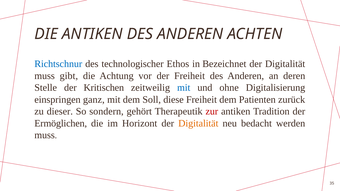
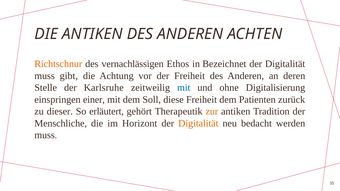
Richtschnur colour: blue -> orange
technologischer: technologischer -> vernachlässigen
Kritischen: Kritischen -> Karlsruhe
ganz: ganz -> einer
sondern: sondern -> erläutert
zur colour: red -> orange
Ermöglichen: Ermöglichen -> Menschliche
